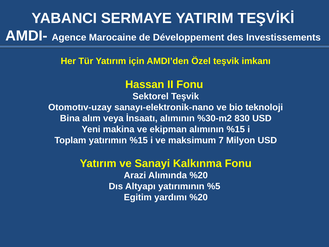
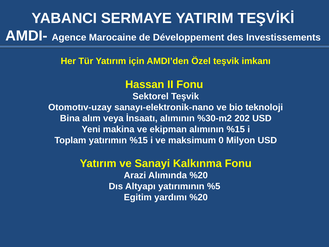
830: 830 -> 202
7: 7 -> 0
